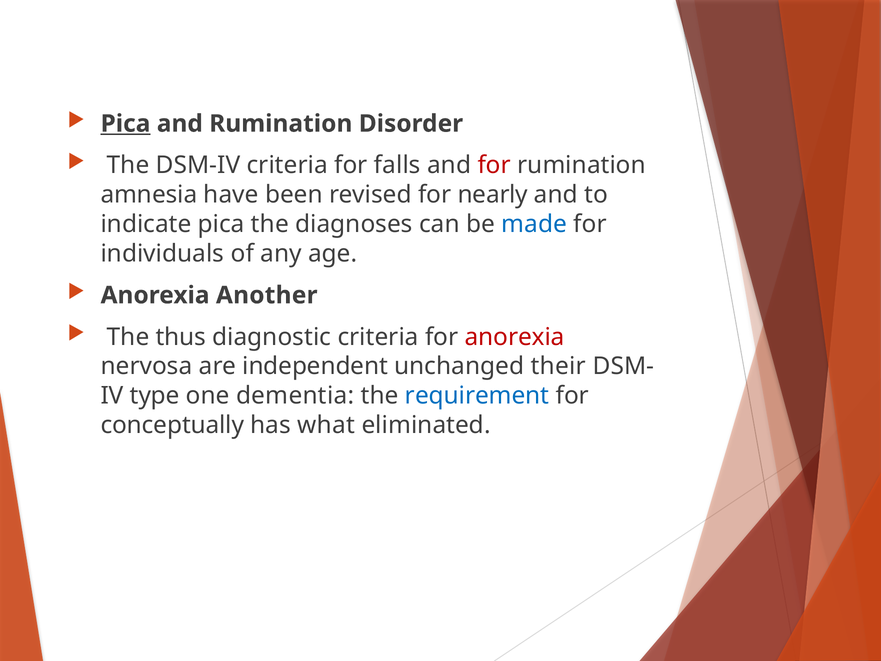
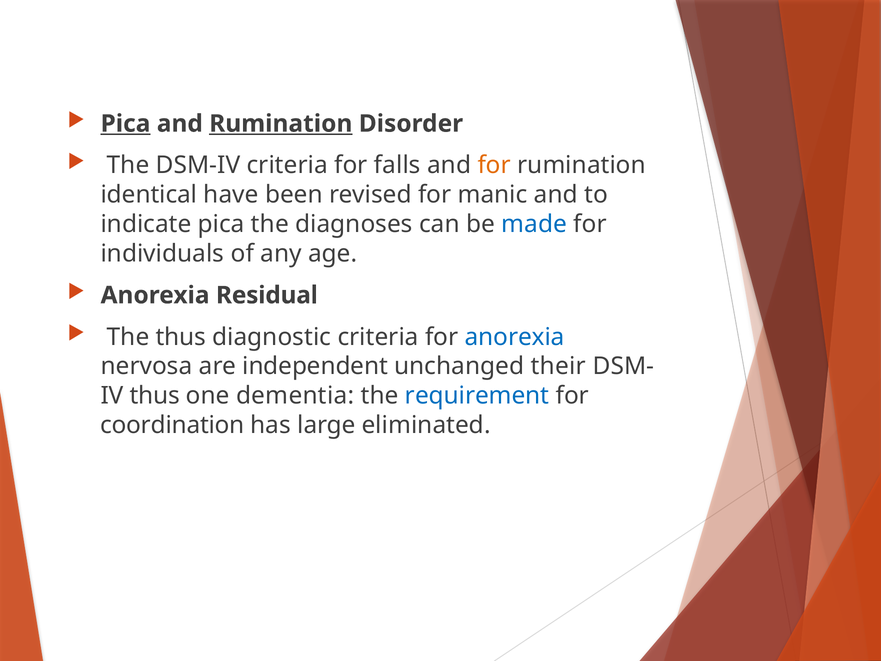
Rumination at (281, 124) underline: none -> present
for at (494, 165) colour: red -> orange
amnesia: amnesia -> identical
nearly: nearly -> manic
Another: Another -> Residual
anorexia at (515, 337) colour: red -> blue
type at (155, 396): type -> thus
conceptually: conceptually -> coordination
what: what -> large
